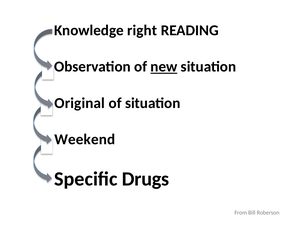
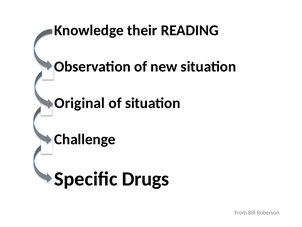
right: right -> their
new underline: present -> none
Weekend: Weekend -> Challenge
